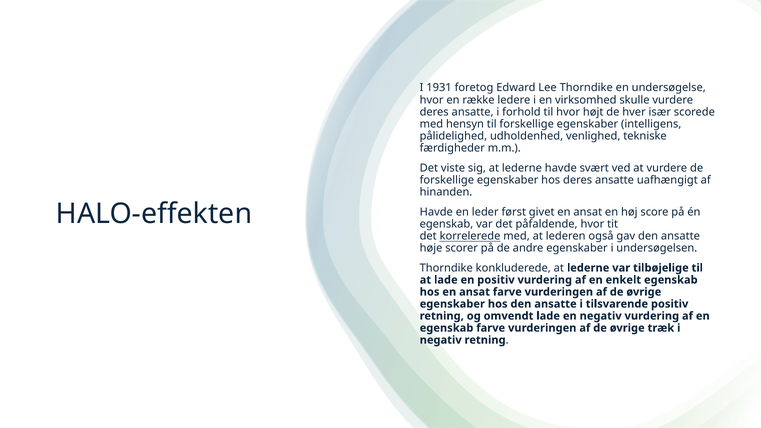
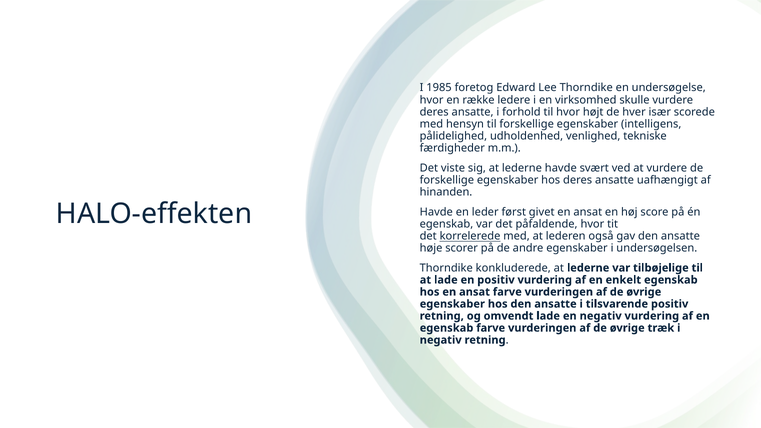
1931: 1931 -> 1985
